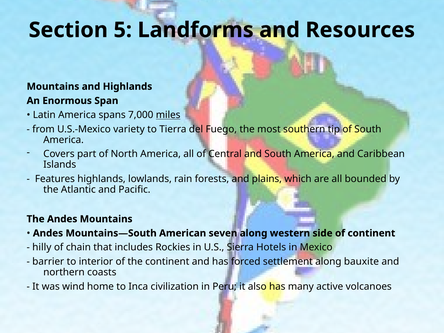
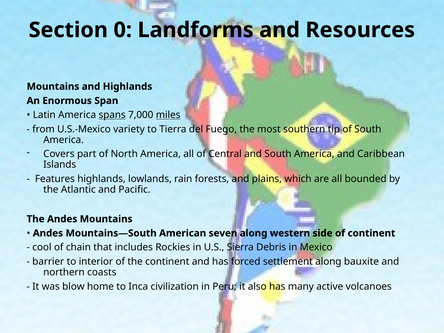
5: 5 -> 0
spans underline: none -> present
hilly: hilly -> cool
Hotels: Hotels -> Debris
wind: wind -> blow
